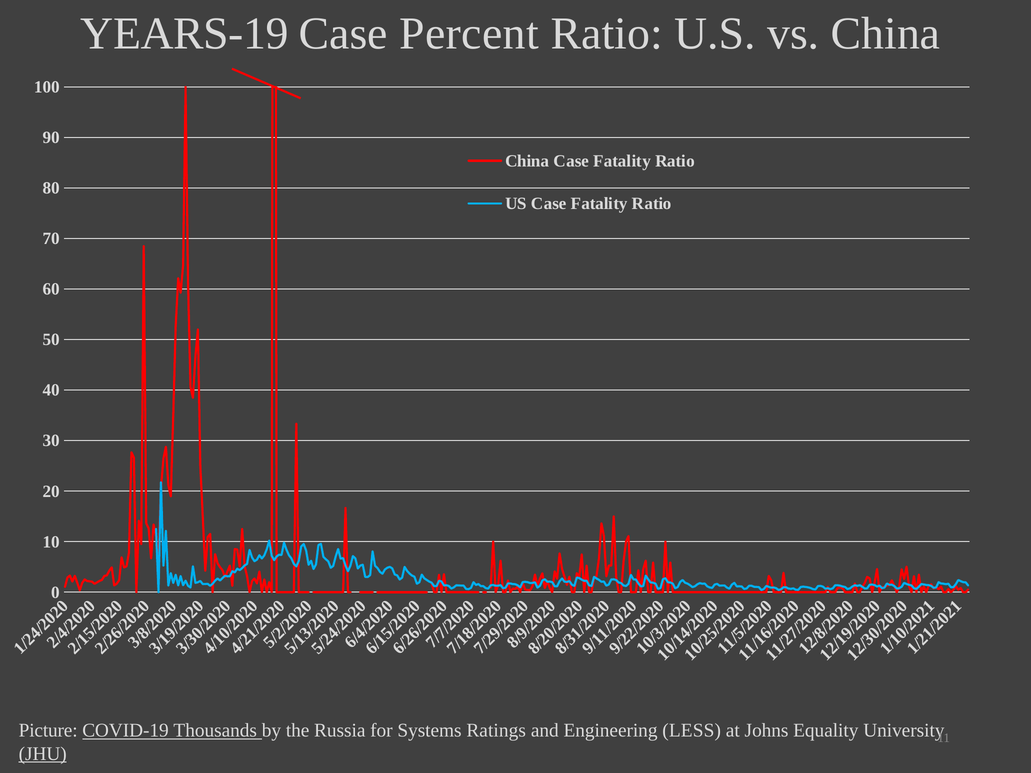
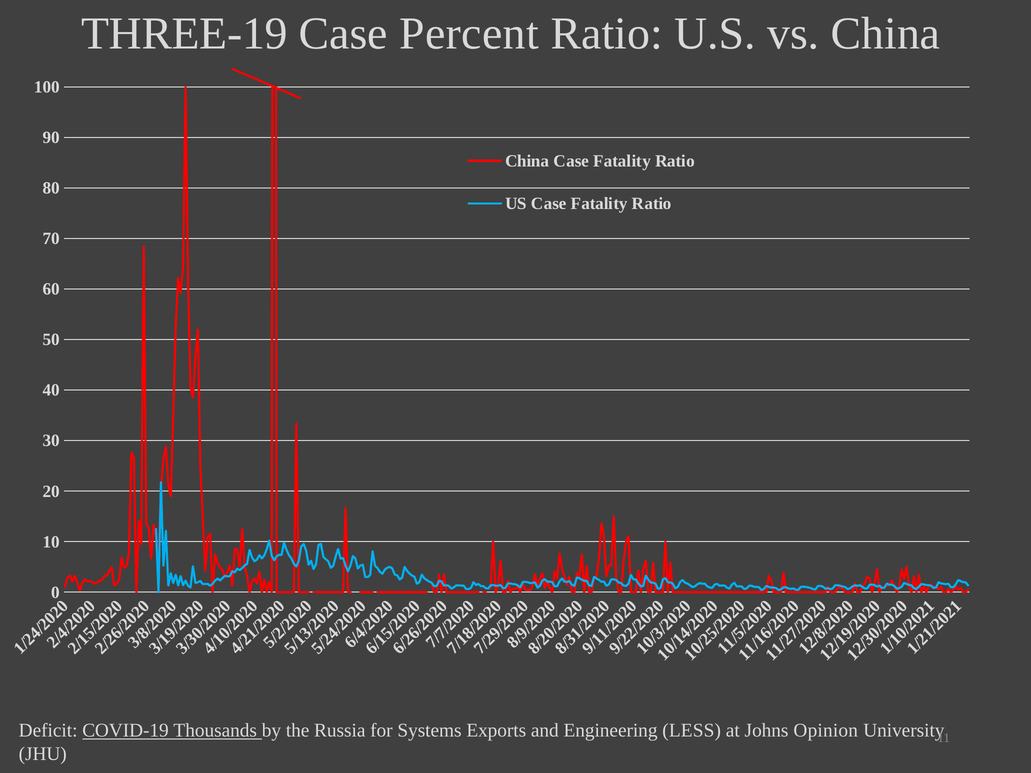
YEARS-19: YEARS-19 -> THREE-19
Picture: Picture -> Deficit
Ratings: Ratings -> Exports
Equality: Equality -> Opinion
JHU underline: present -> none
